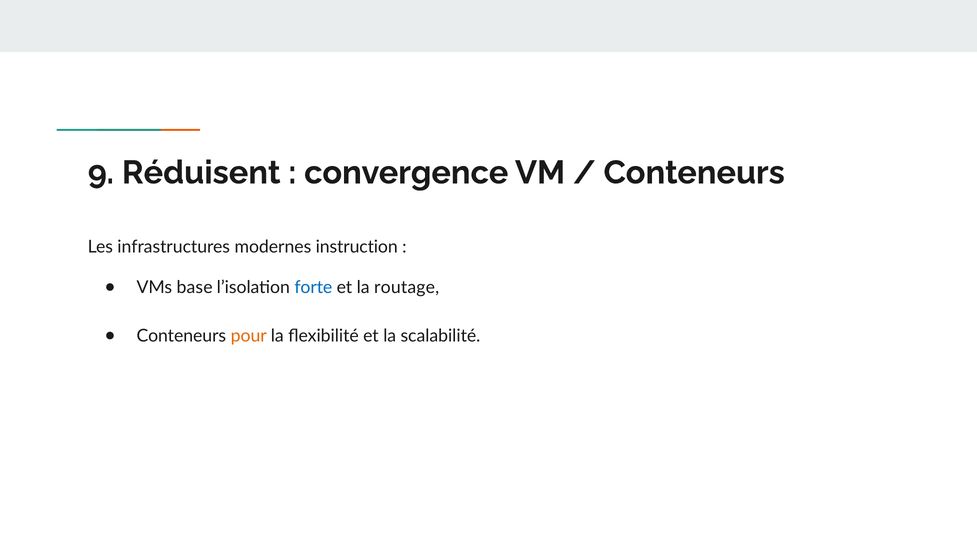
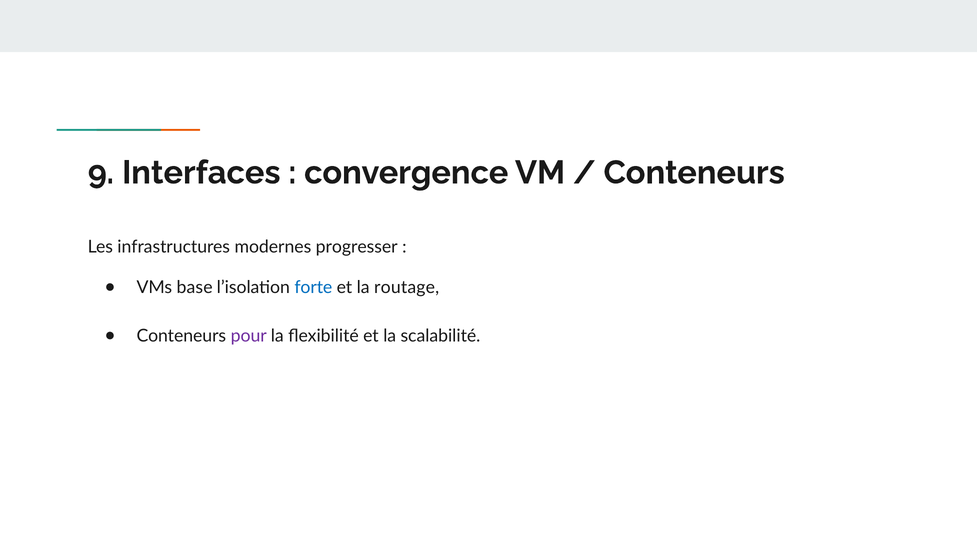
Réduisent: Réduisent -> Interfaces
instruction: instruction -> progresser
pour colour: orange -> purple
